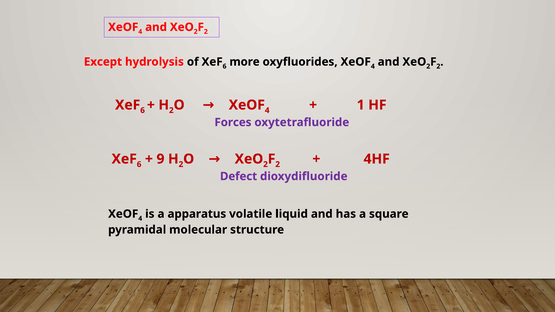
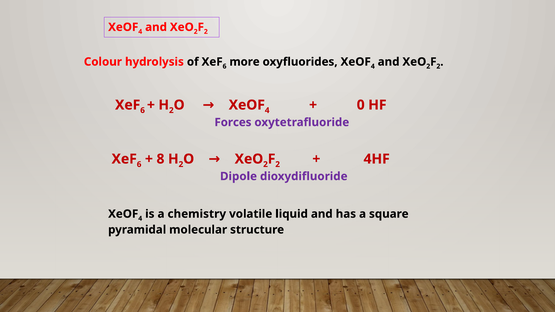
Except: Except -> Colour
1: 1 -> 0
9: 9 -> 8
Defect: Defect -> Dipole
apparatus: apparatus -> chemistry
